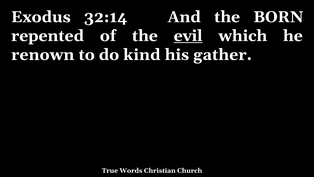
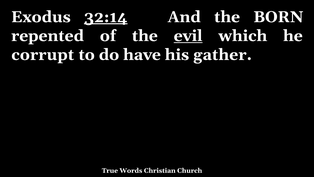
32:14 underline: none -> present
renown: renown -> corrupt
kind: kind -> have
